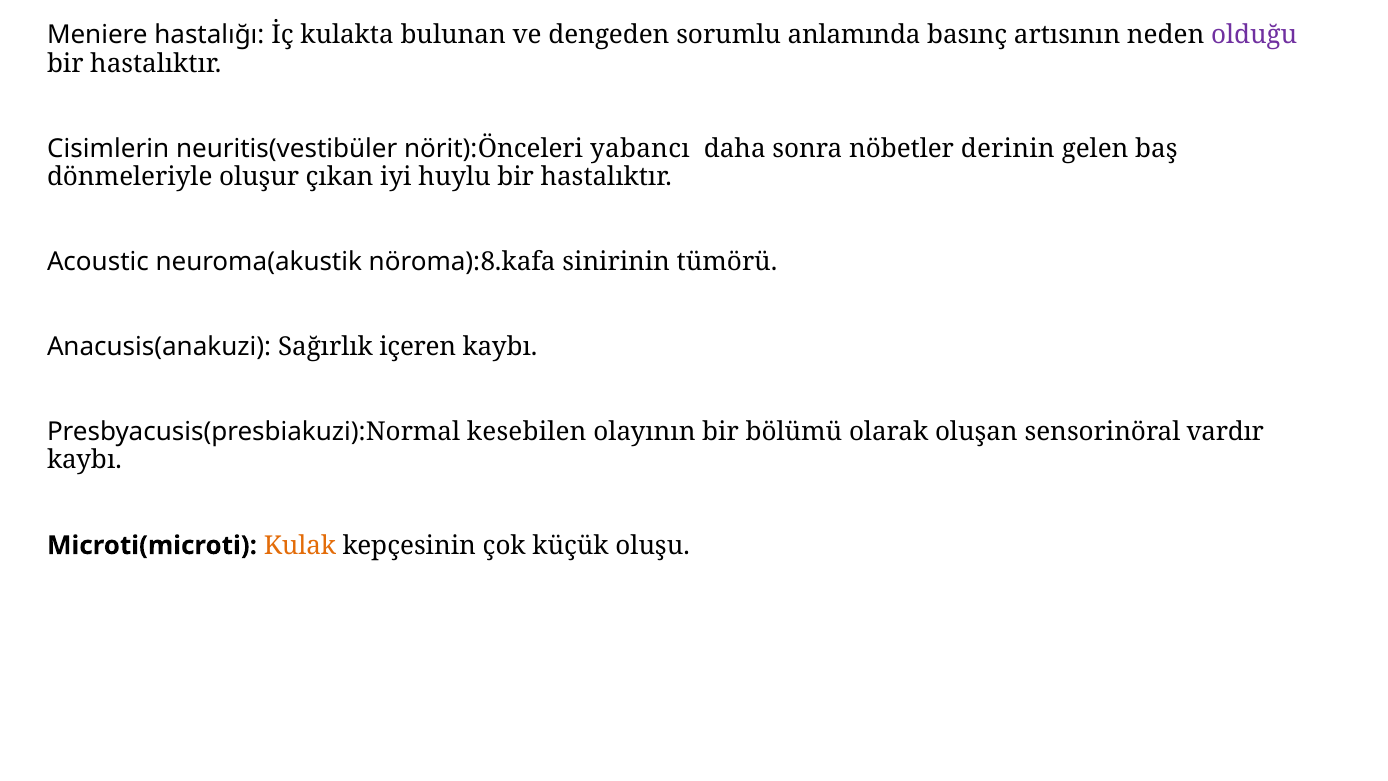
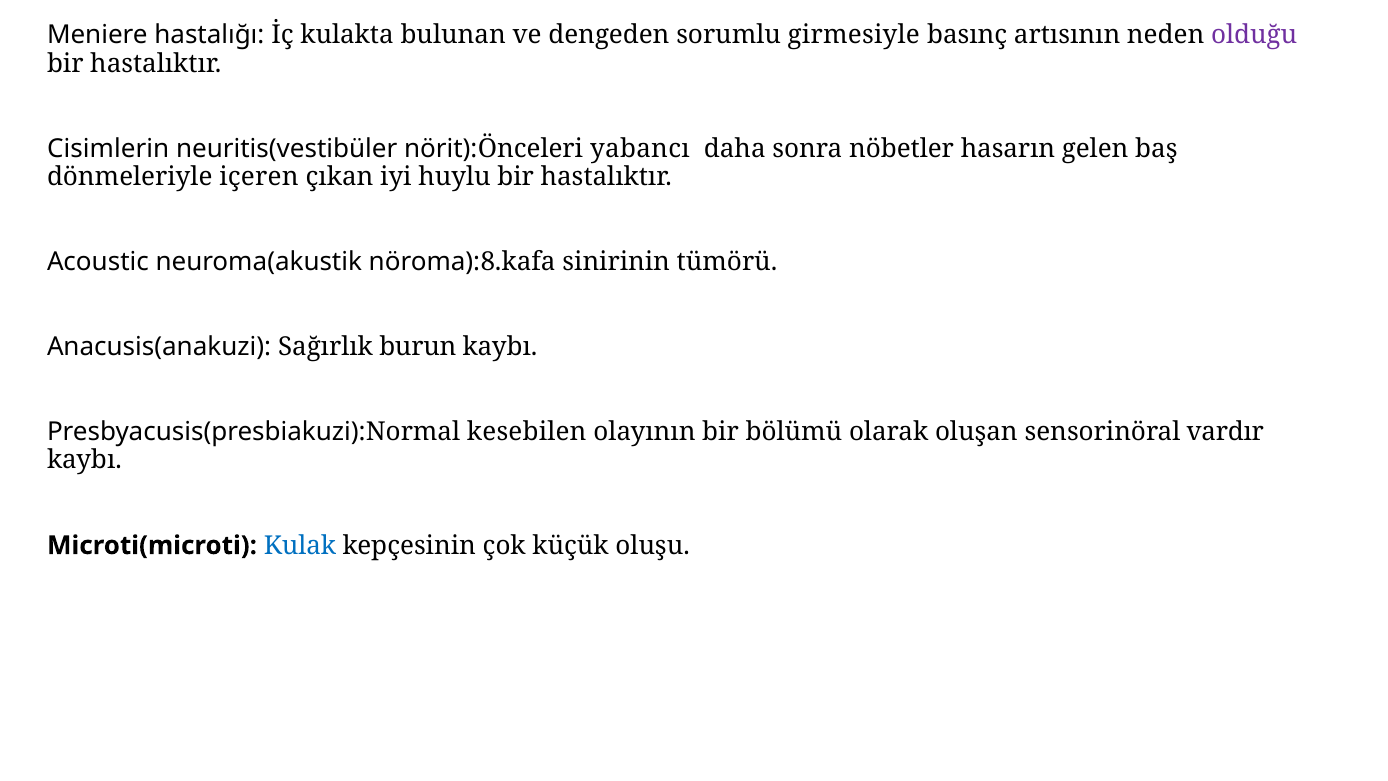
anlamında: anlamında -> girmesiyle
derinin: derinin -> hasarın
oluşur: oluşur -> içeren
içeren: içeren -> burun
Kulak colour: orange -> blue
